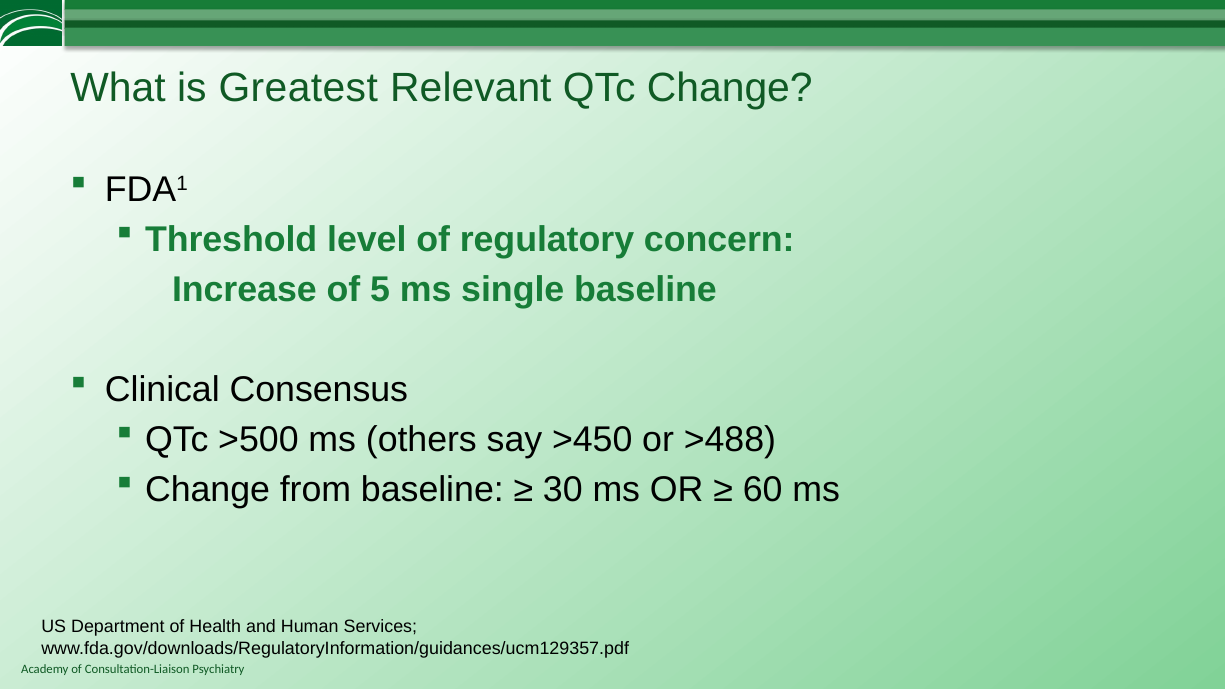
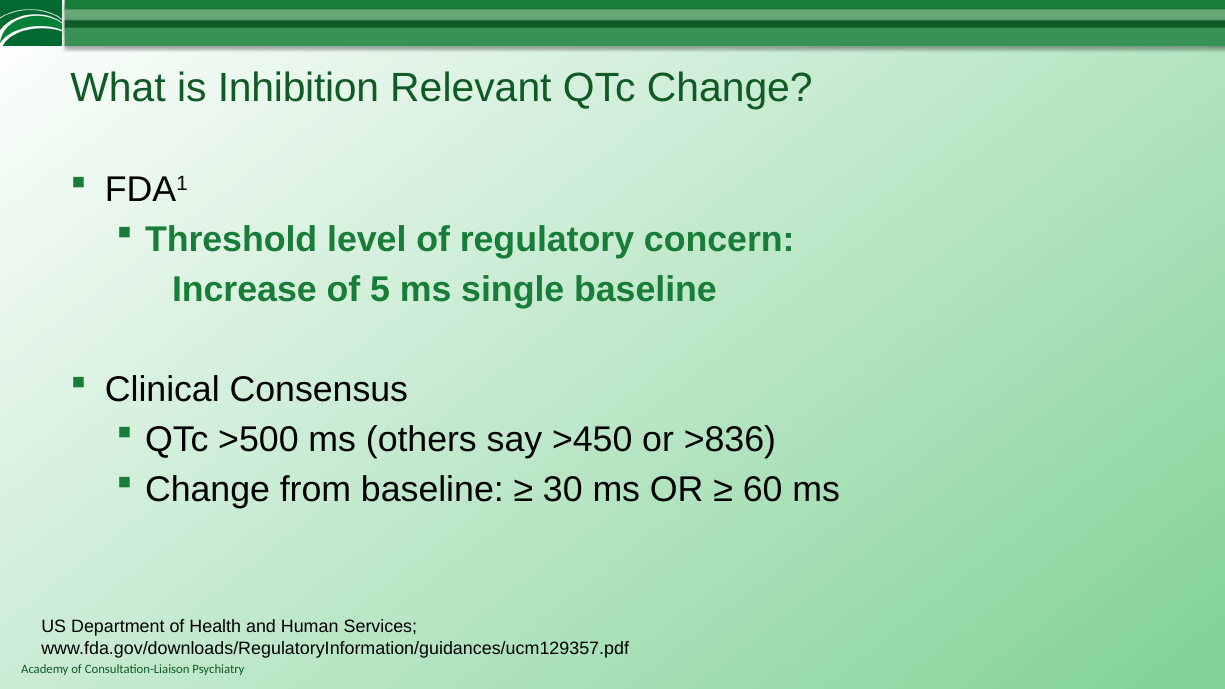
Greatest: Greatest -> Inhibition
>488: >488 -> >836
